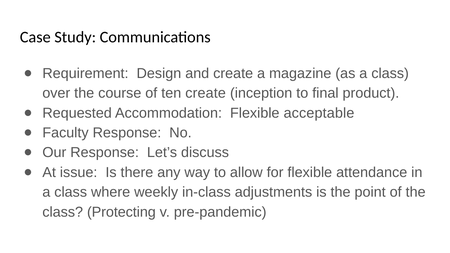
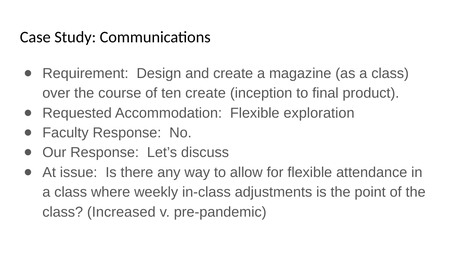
acceptable: acceptable -> exploration
Protecting: Protecting -> Increased
